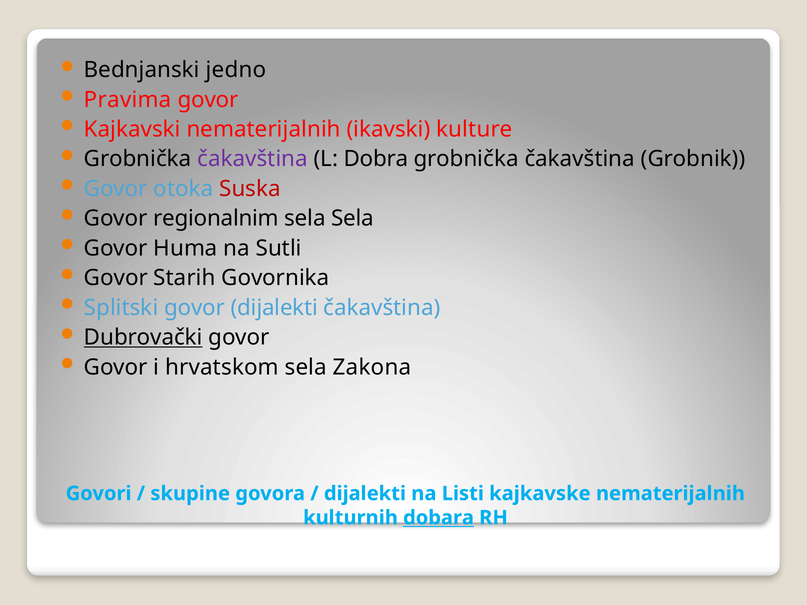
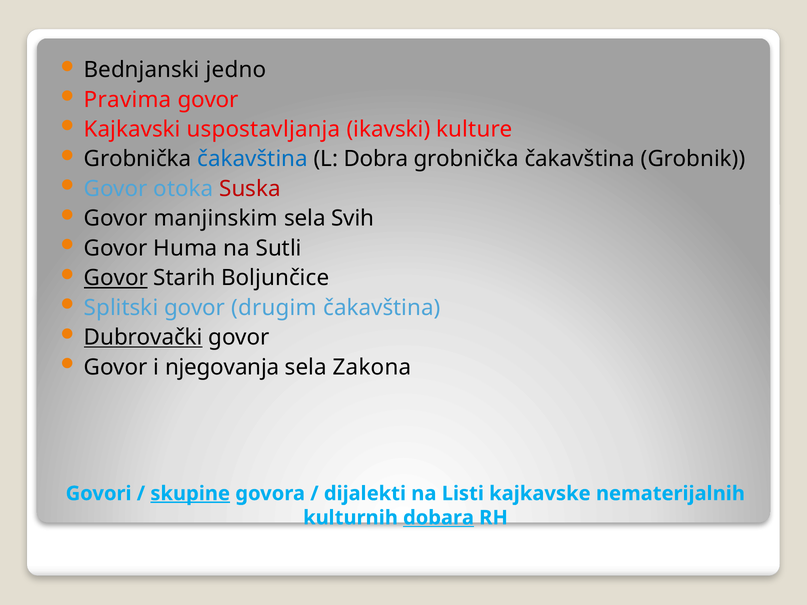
Kajkavski nematerijalnih: nematerijalnih -> uspostavljanja
čakavština at (253, 159) colour: purple -> blue
regionalnim: regionalnim -> manjinskim
sela Sela: Sela -> Svih
Govor at (116, 278) underline: none -> present
Govornika: Govornika -> Boljunčice
govor dijalekti: dijalekti -> drugim
hrvatskom: hrvatskom -> njegovanja
skupine underline: none -> present
